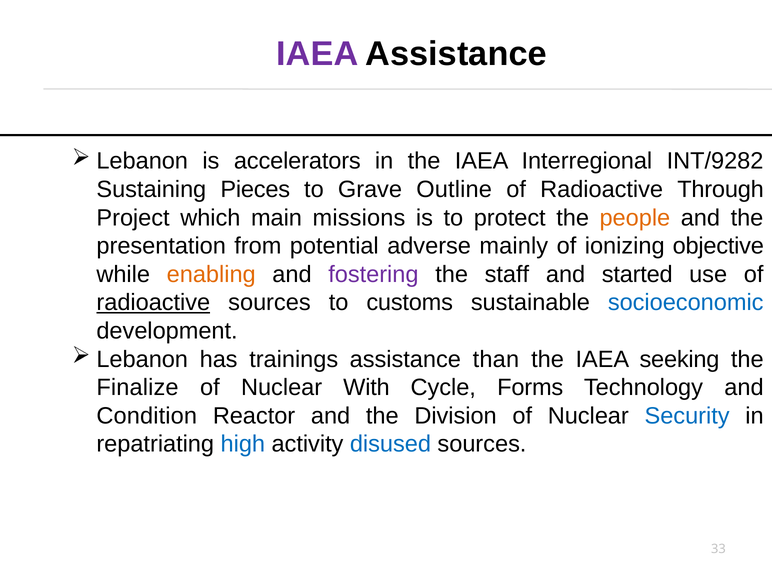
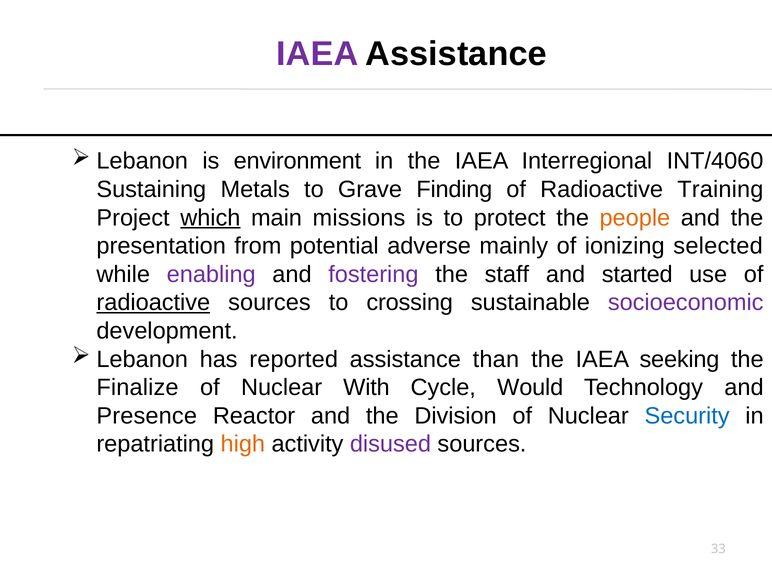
accelerators: accelerators -> environment
INT/9282: INT/9282 -> INT/4060
Pieces: Pieces -> Metals
Outline: Outline -> Finding
Through: Through -> Training
which underline: none -> present
objective: objective -> selected
enabling colour: orange -> purple
customs: customs -> crossing
socioeconomic colour: blue -> purple
trainings: trainings -> reported
Forms: Forms -> Would
Condition: Condition -> Presence
high colour: blue -> orange
disused colour: blue -> purple
